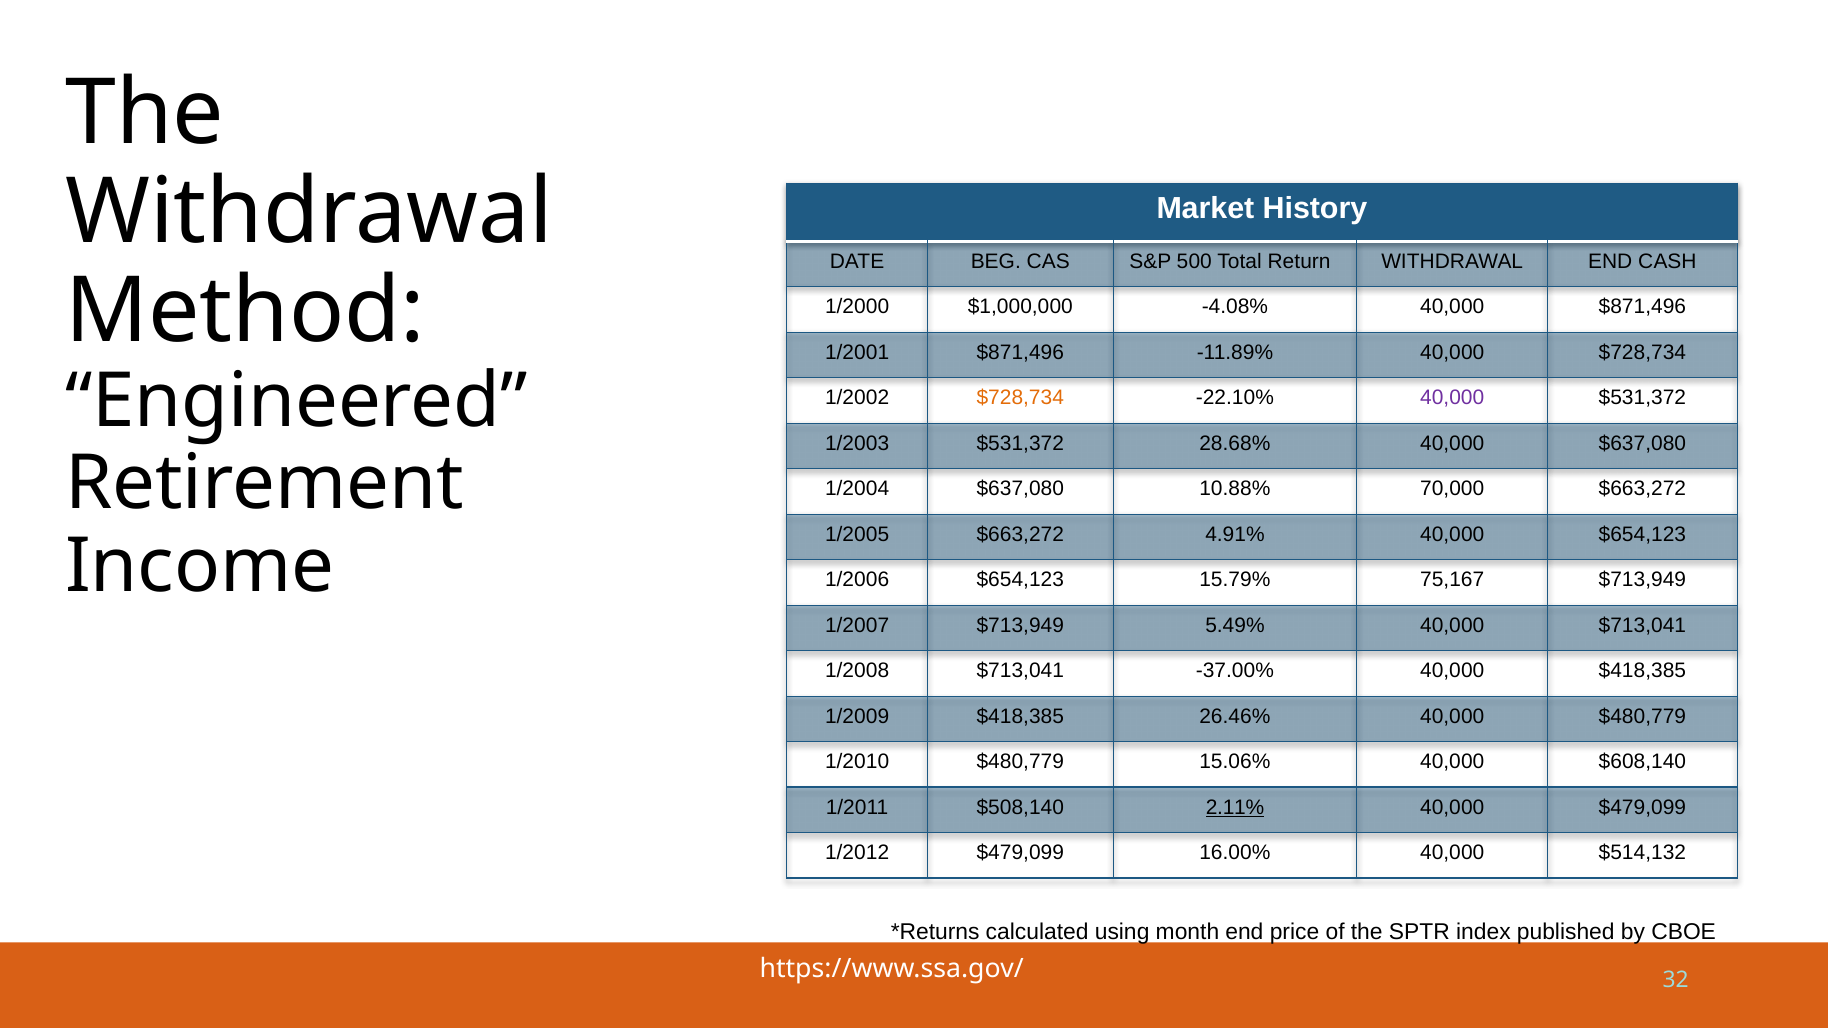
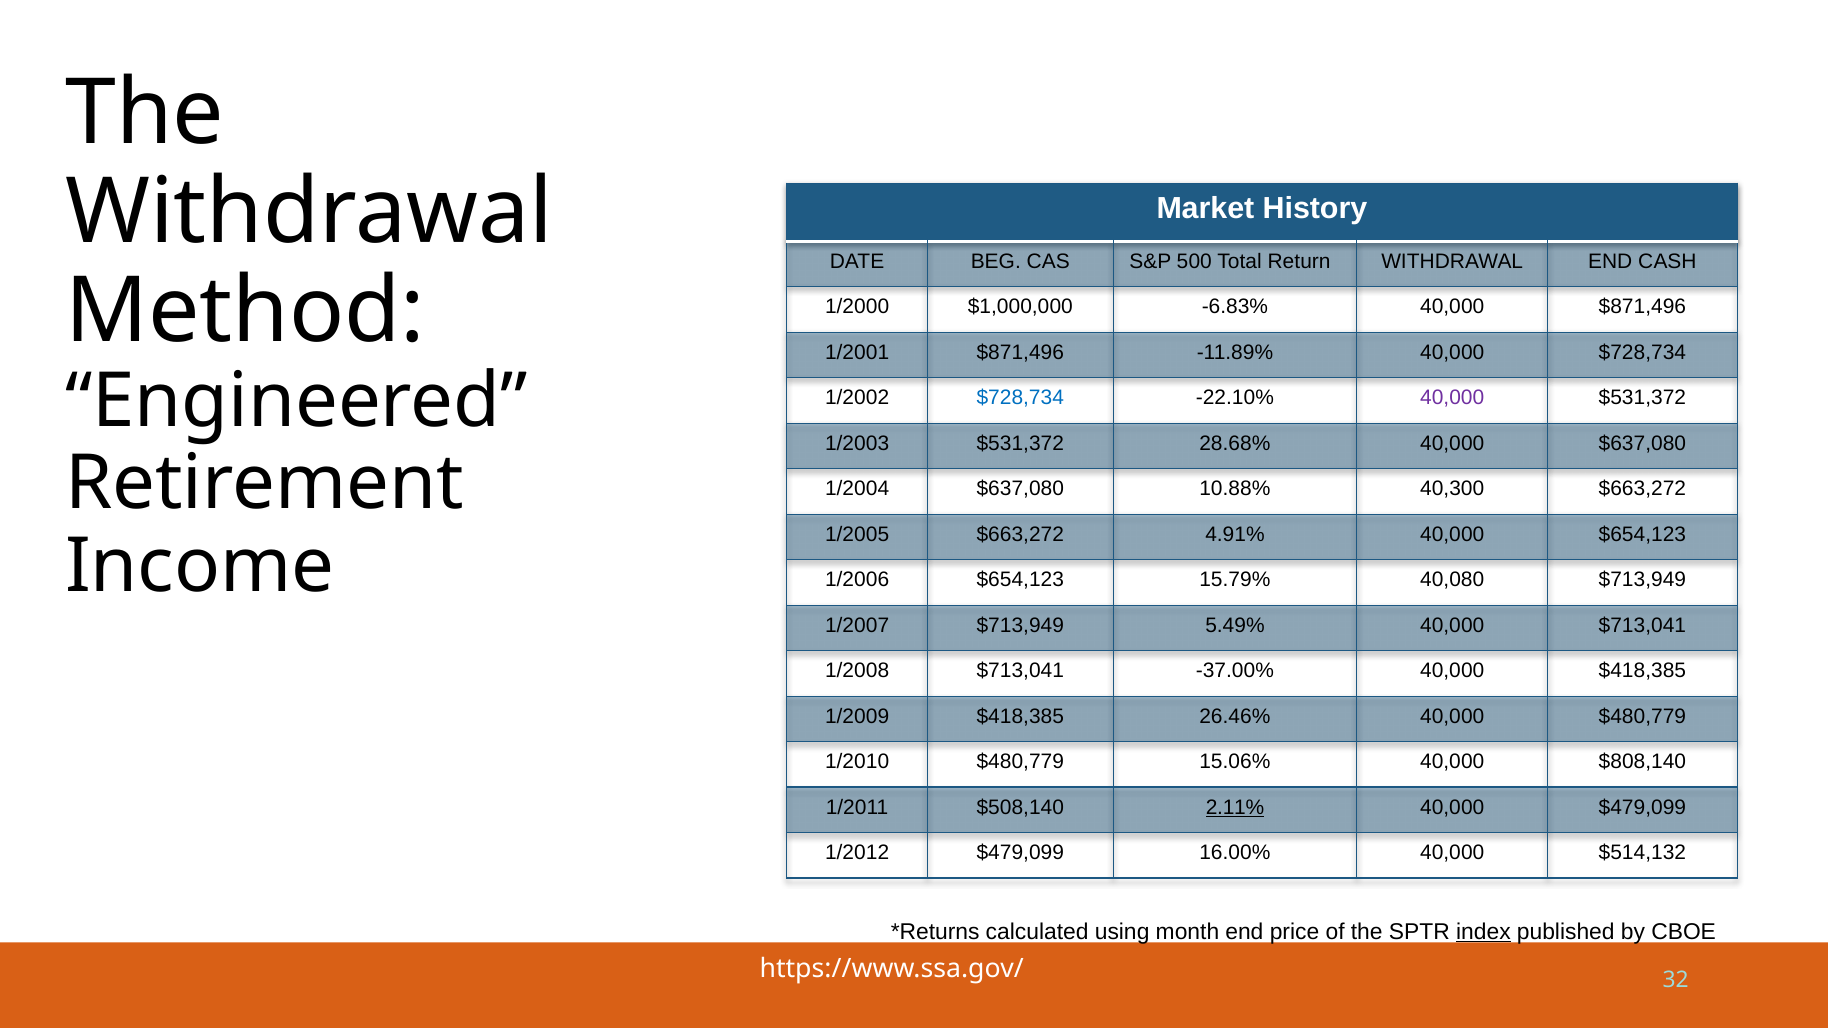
-4.08%: -4.08% -> -6.83%
$728,734 at (1020, 398) colour: orange -> blue
70,000: 70,000 -> 40,300
75,167: 75,167 -> 40,080
$608,140: $608,140 -> $808,140
index underline: none -> present
